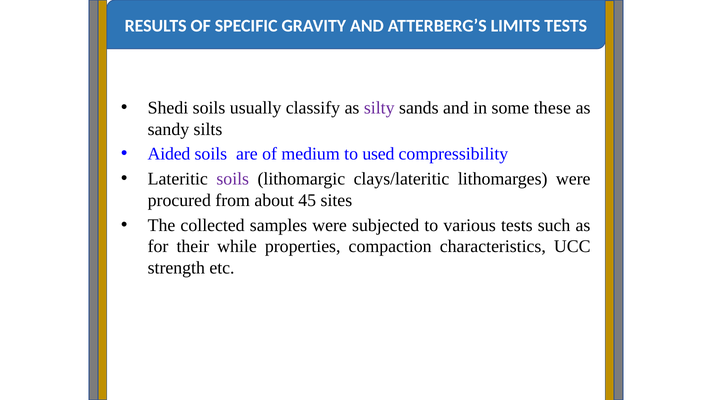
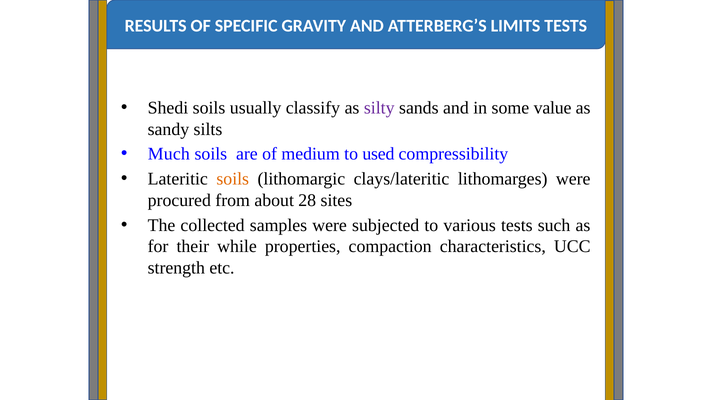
these: these -> value
Aided: Aided -> Much
soils at (233, 179) colour: purple -> orange
45: 45 -> 28
